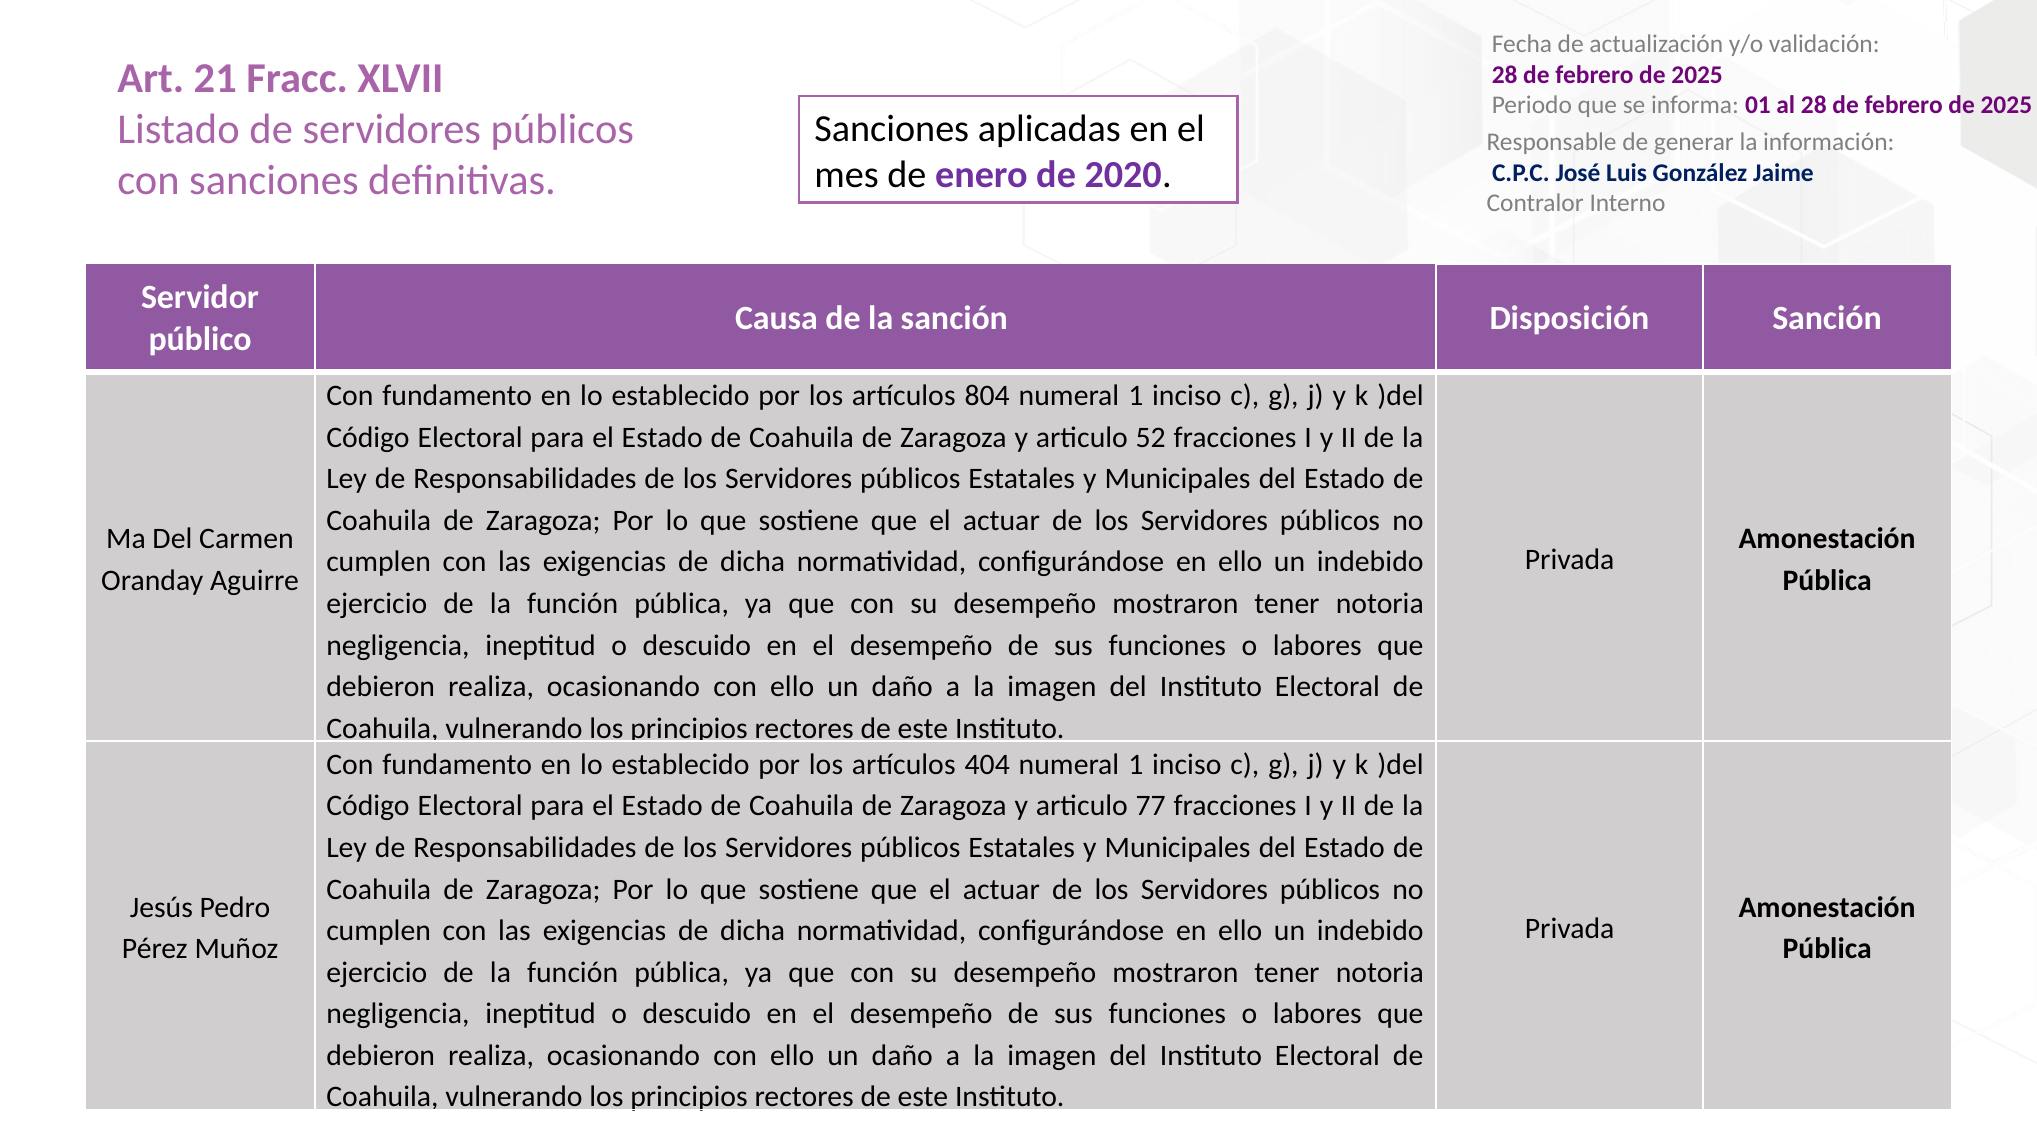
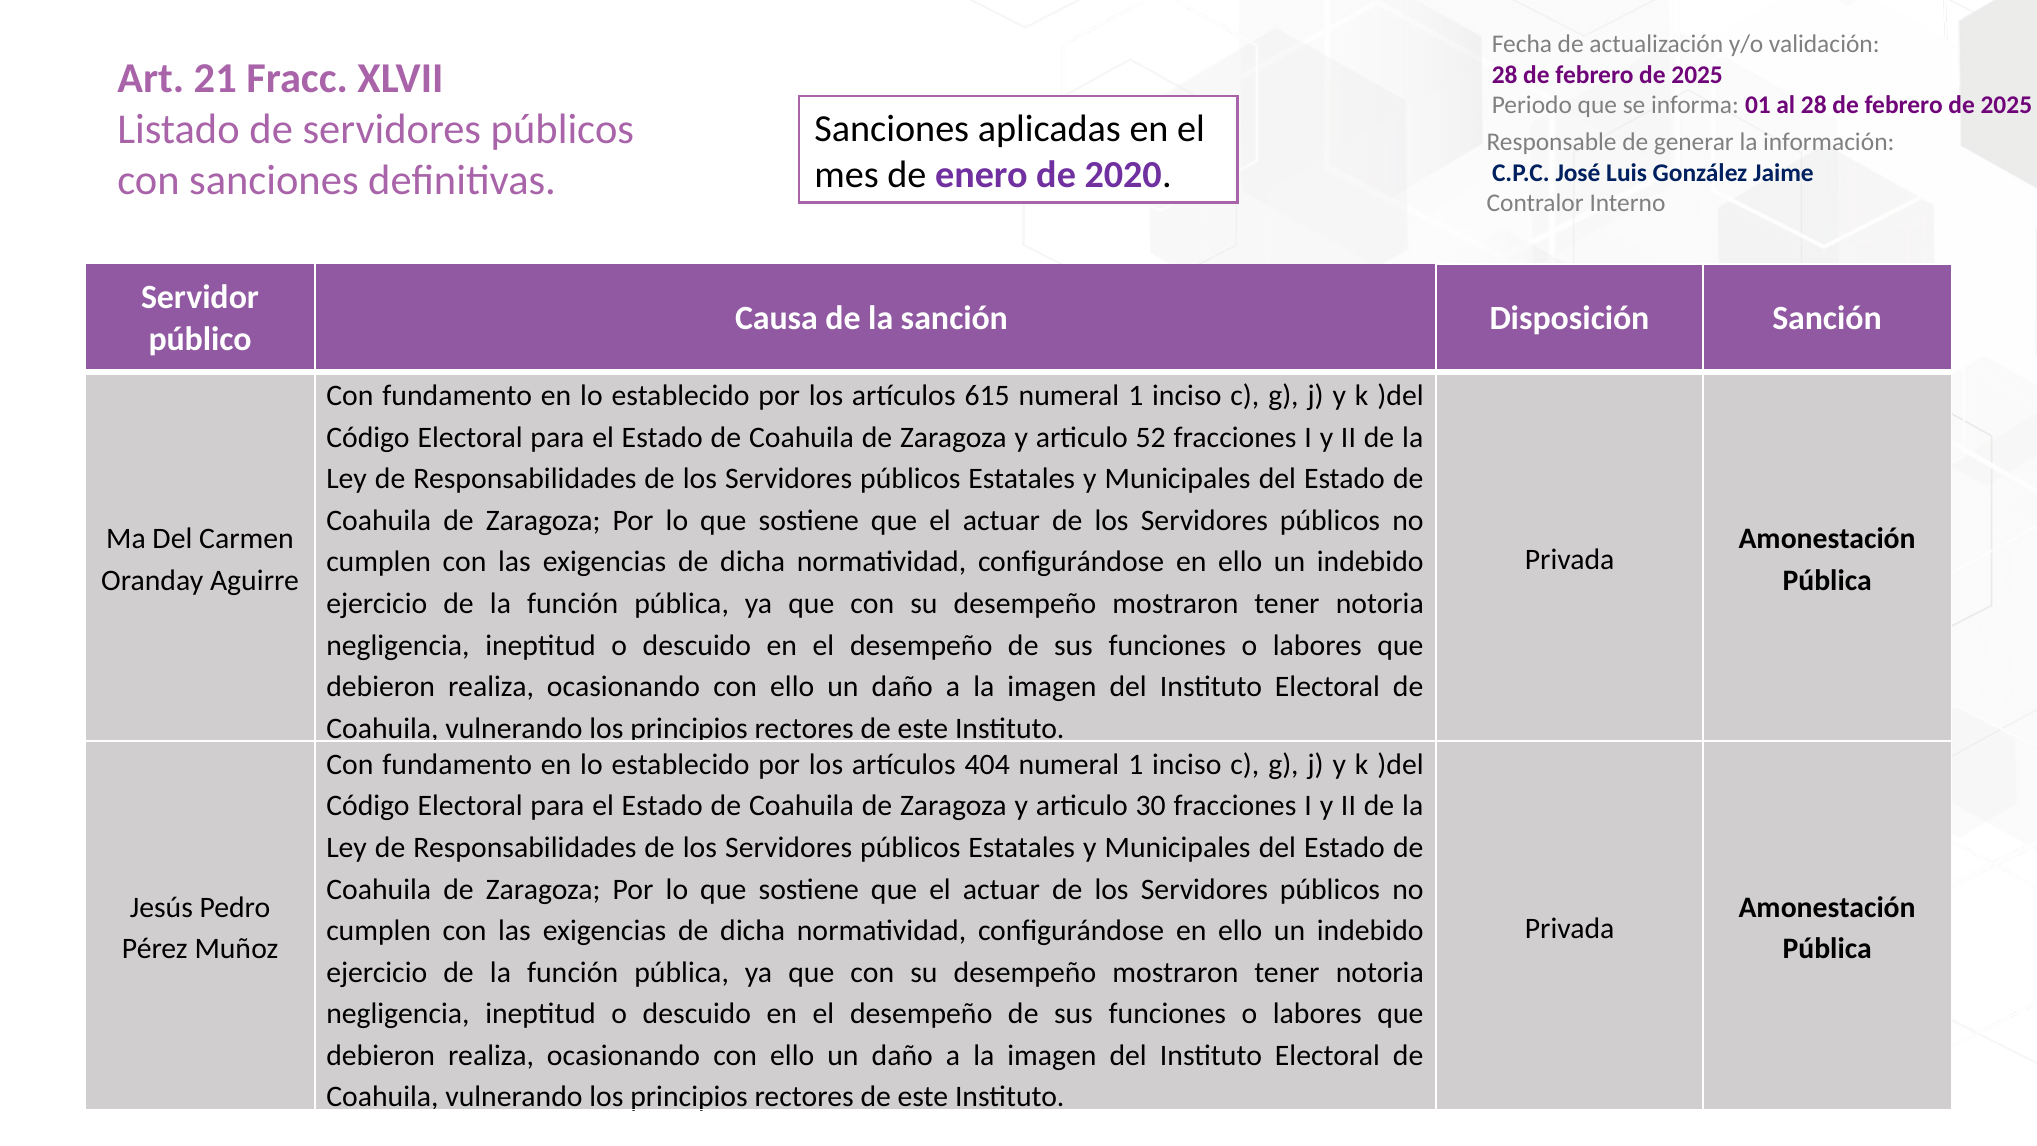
804: 804 -> 615
77: 77 -> 30
